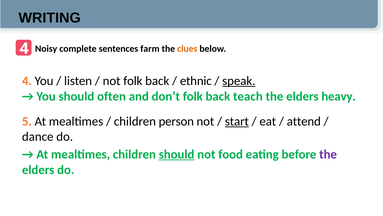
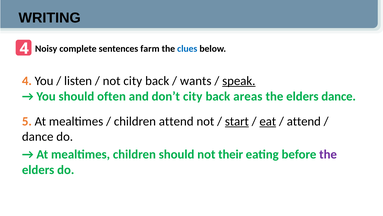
clues colour: orange -> blue
not folk: folk -> city
ethnic: ethnic -> wants
don’t folk: folk -> city
teach: teach -> areas
elders heavy: heavy -> dance
children person: person -> attend
eat underline: none -> present
should at (177, 154) underline: present -> none
food: food -> their
